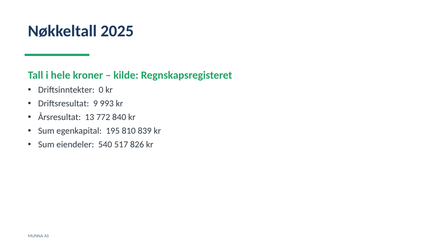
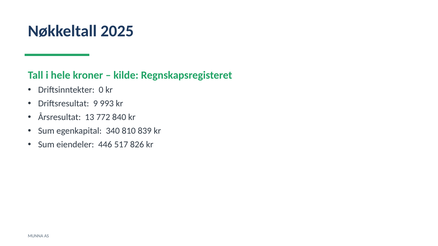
195: 195 -> 340
540: 540 -> 446
